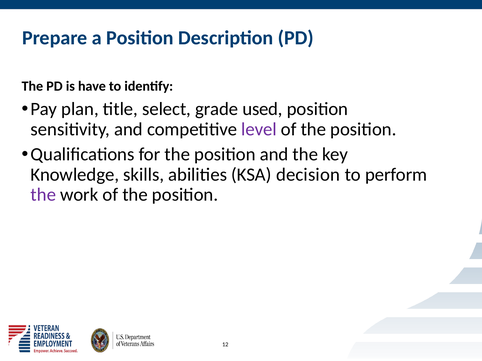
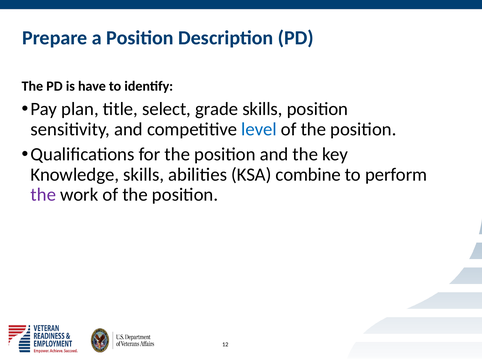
grade used: used -> skills
level colour: purple -> blue
decision: decision -> combine
